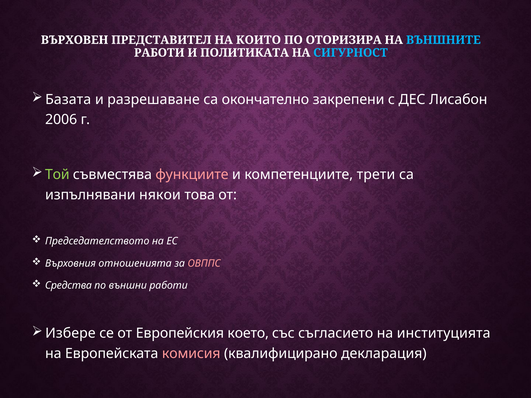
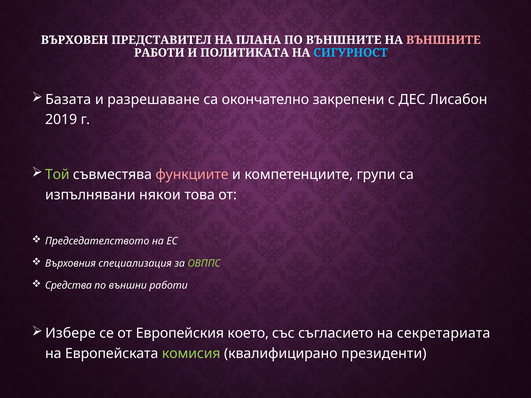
КОИТО: КОИТО -> ПЛАНА
ПО ОТОРИЗИРА: ОТОРИЗИРА -> ВЪНШНИТЕ
ВЪНШНИТЕ at (443, 40) colour: light blue -> pink
2006: 2006 -> 2019
трети: трети -> групи
отношенията: отношенията -> специализация
ОВППС colour: pink -> light green
институцията: институцията -> секретариата
комисия colour: pink -> light green
декларация: декларация -> президенти
